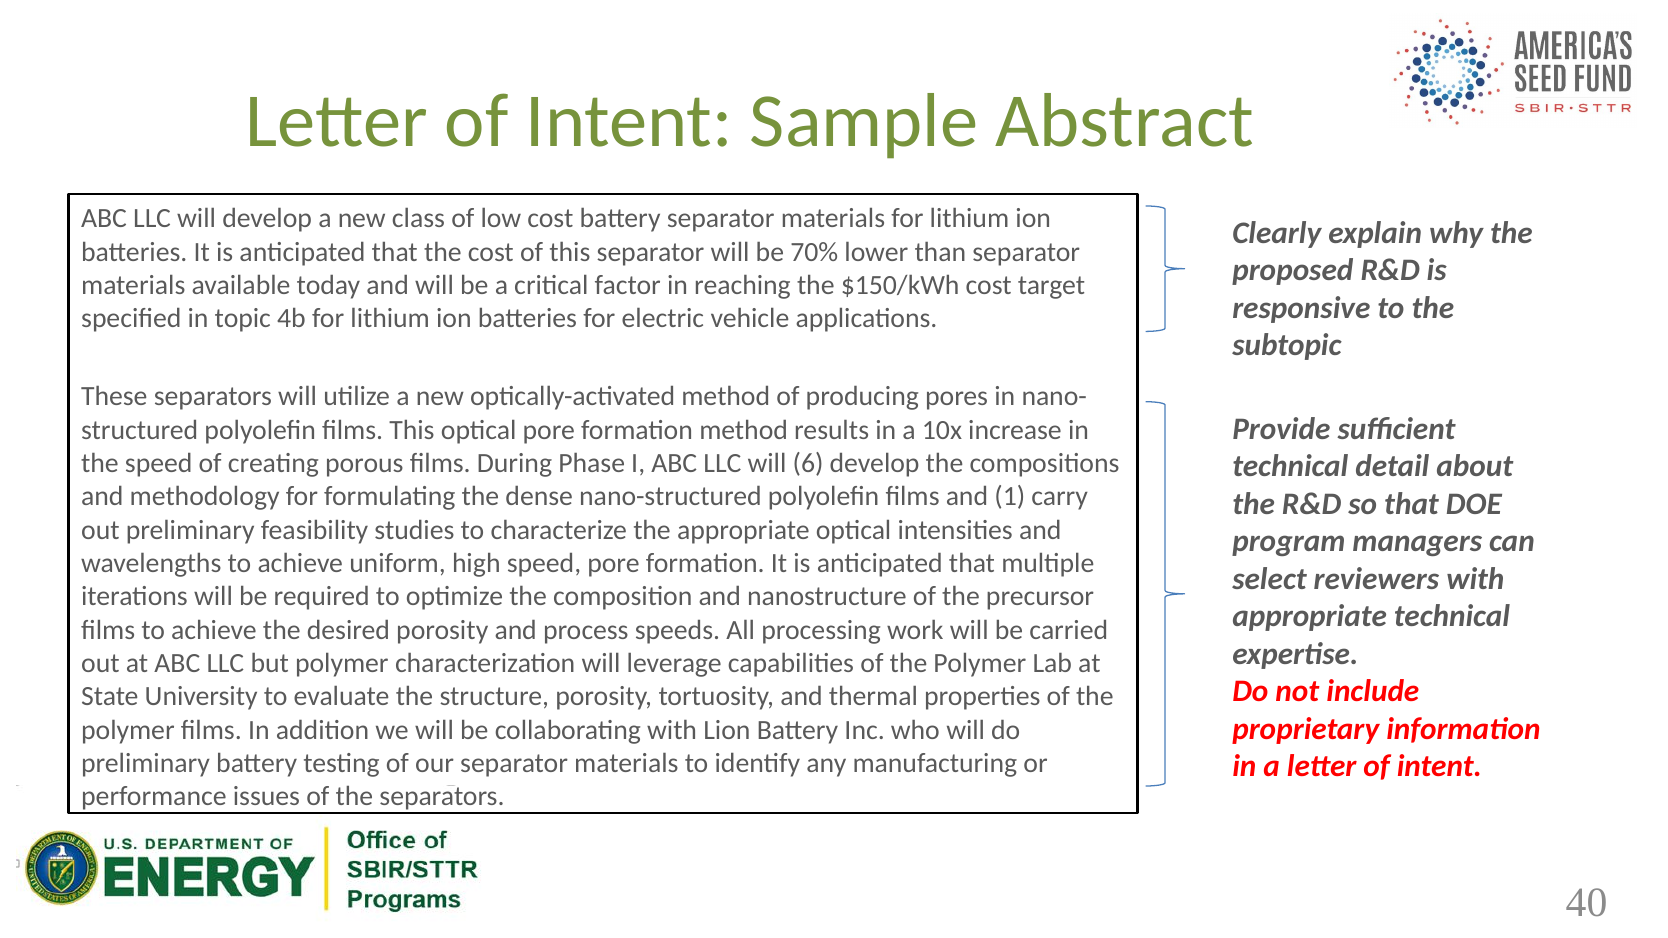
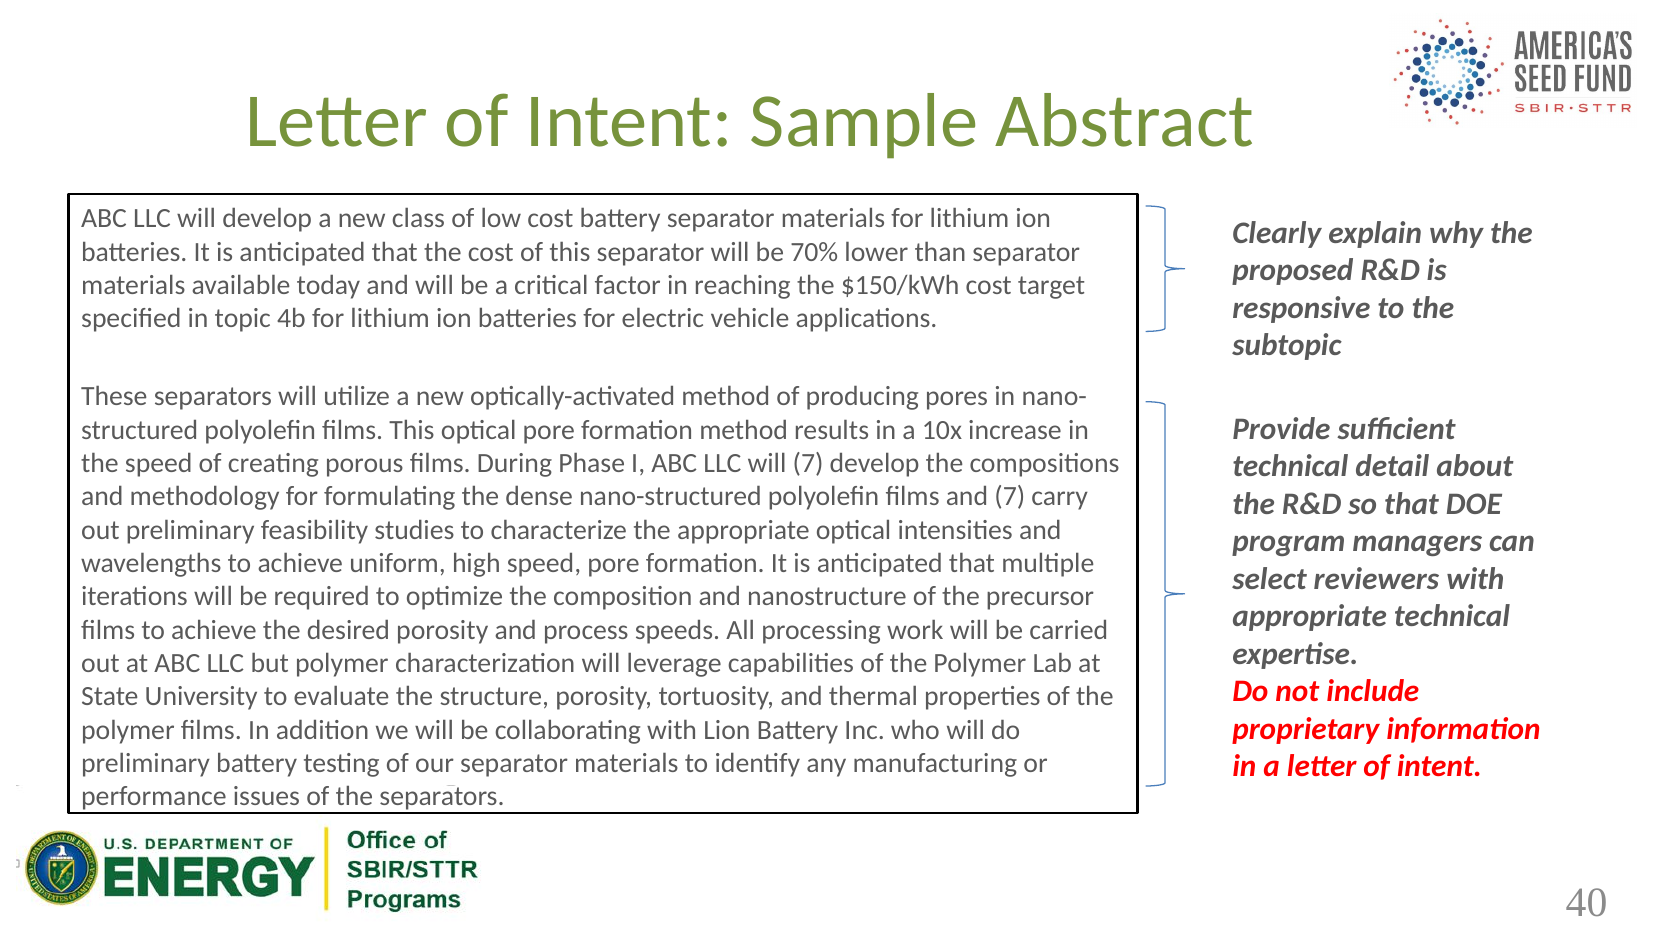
will 6: 6 -> 7
and 1: 1 -> 7
